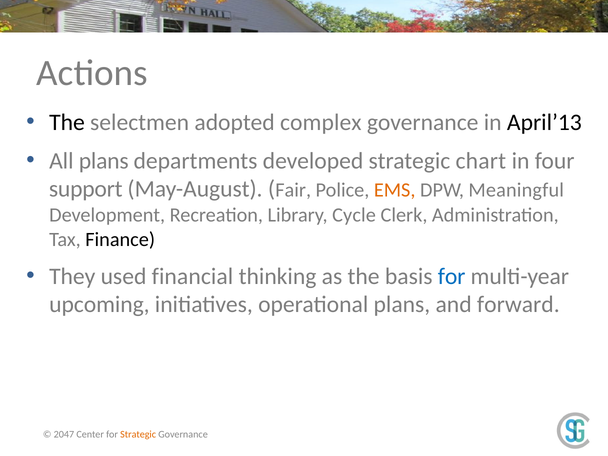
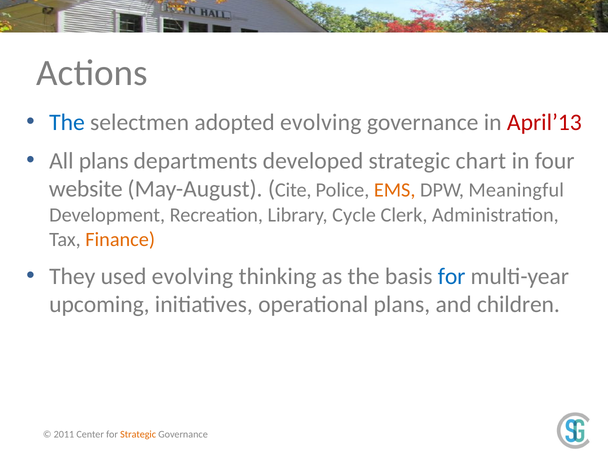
The at (67, 122) colour: black -> blue
adopted complex: complex -> evolving
April’13 colour: black -> red
support: support -> website
Fair: Fair -> Cite
Finance colour: black -> orange
used financial: financial -> evolving
forward: forward -> children
2047: 2047 -> 2011
